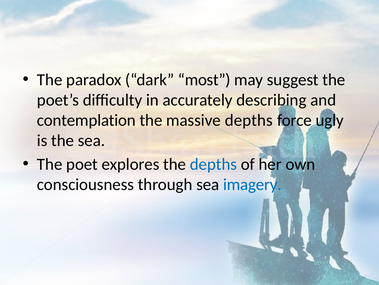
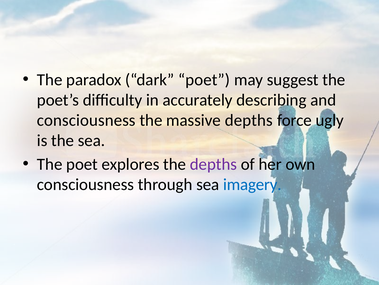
dark most: most -> poet
contemplation at (86, 120): contemplation -> consciousness
depths at (213, 164) colour: blue -> purple
